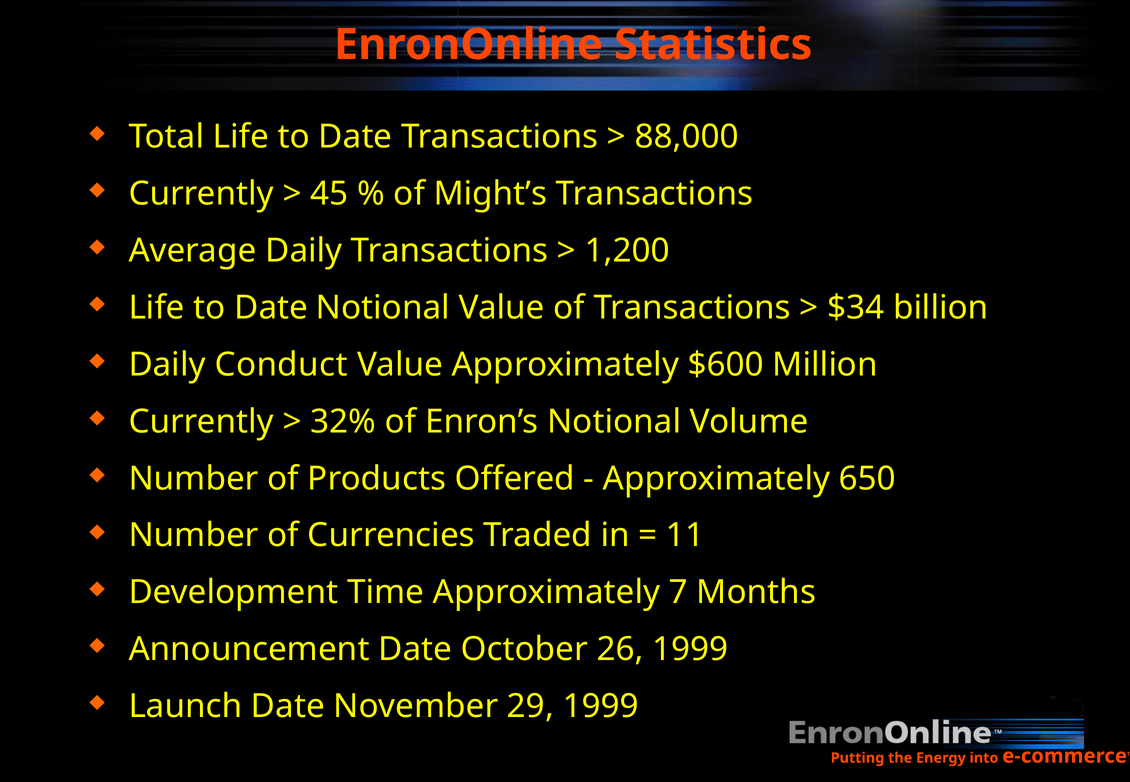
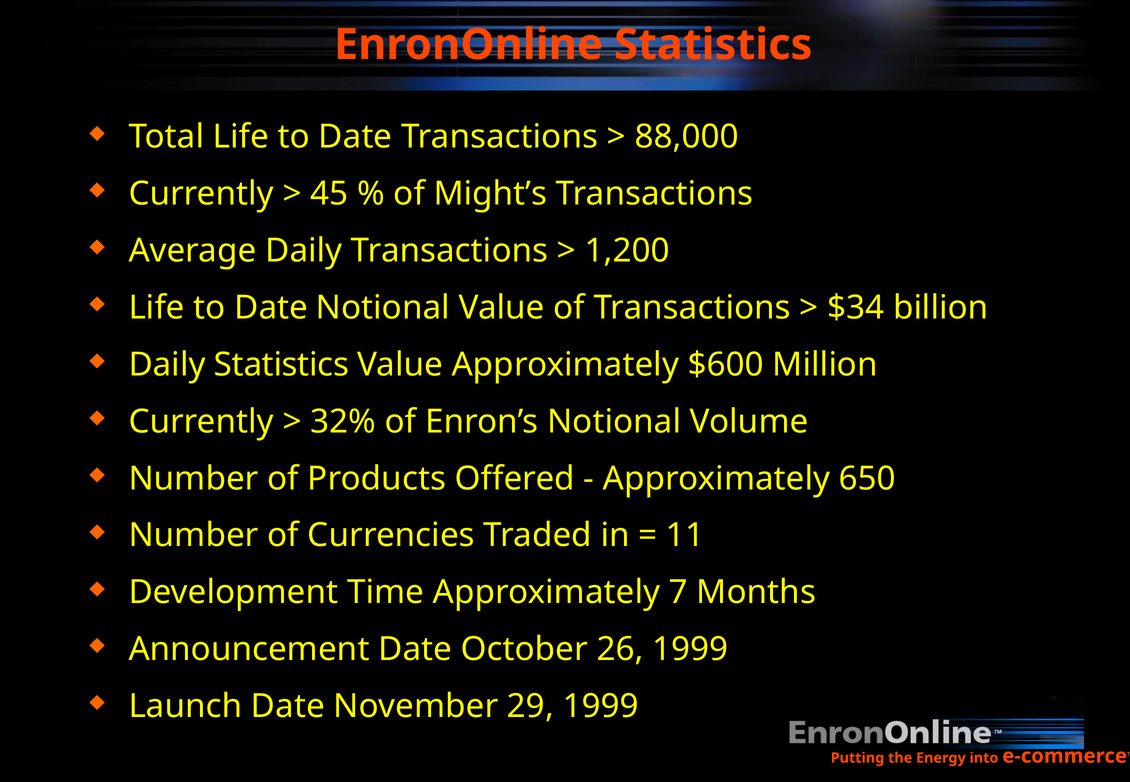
Daily Conduct: Conduct -> Statistics
